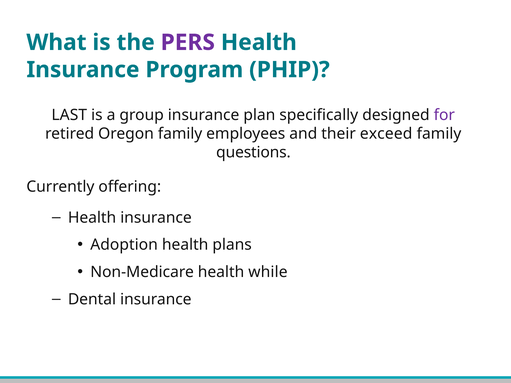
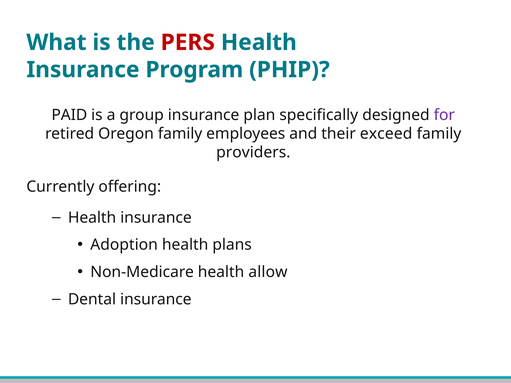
PERS colour: purple -> red
LAST: LAST -> PAID
questions: questions -> providers
while: while -> allow
